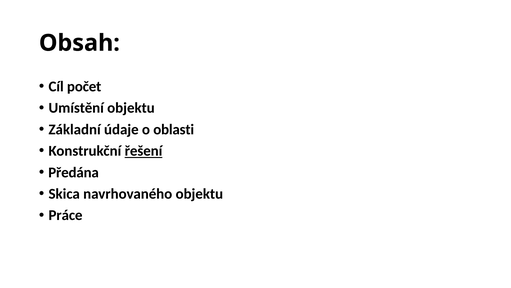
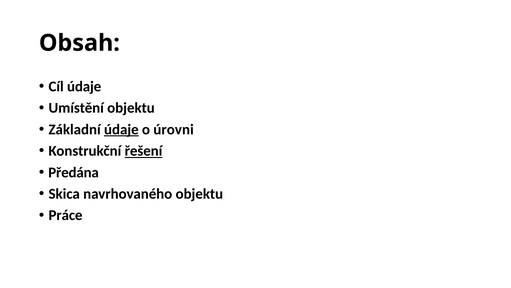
Cíl počet: počet -> údaje
údaje at (121, 129) underline: none -> present
oblasti: oblasti -> úrovni
